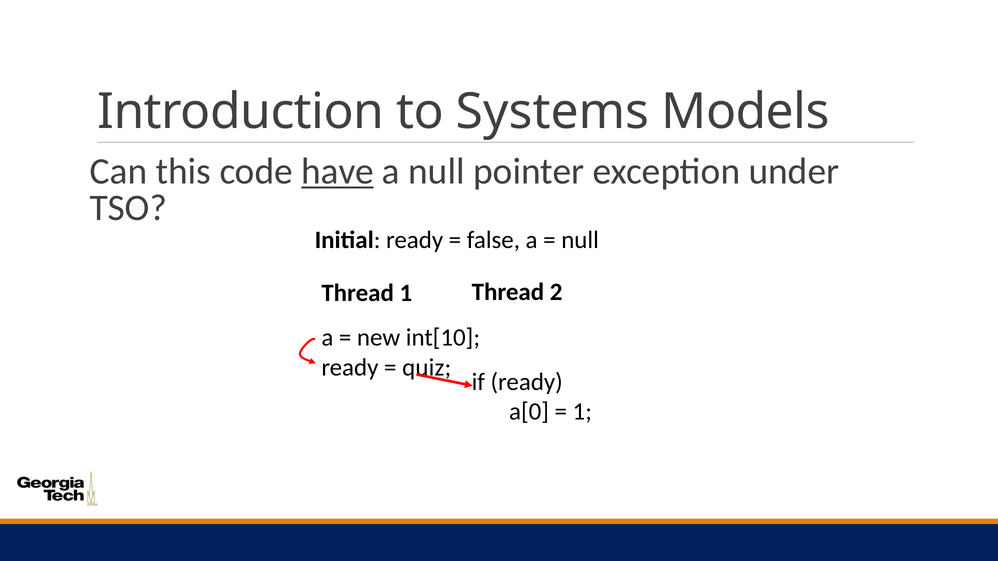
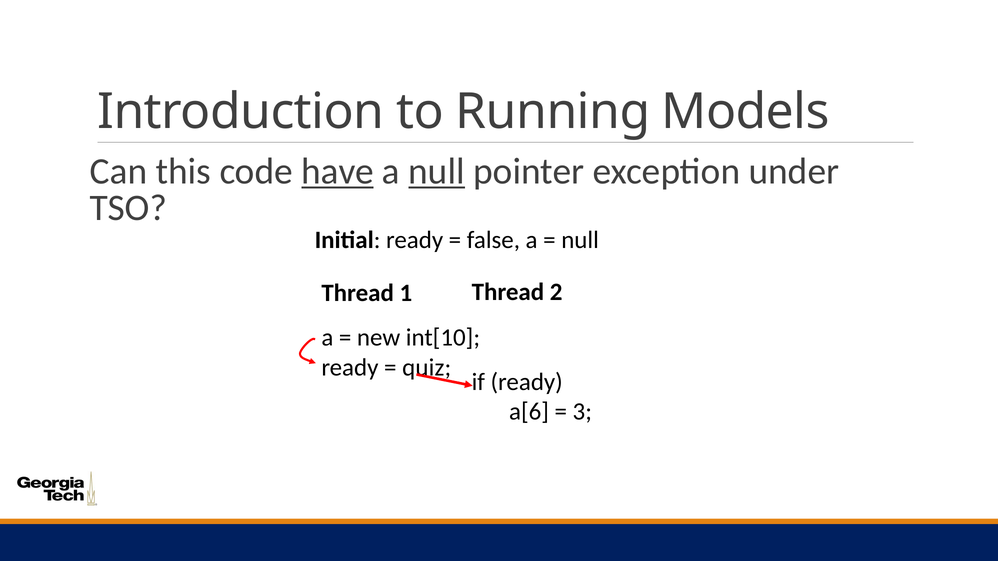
Systems: Systems -> Running
null at (437, 172) underline: none -> present
a[0: a[0 -> a[6
1 at (582, 412): 1 -> 3
